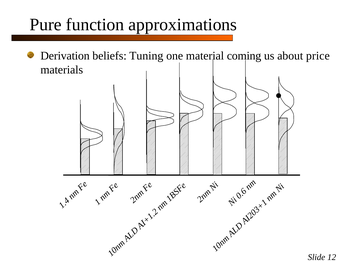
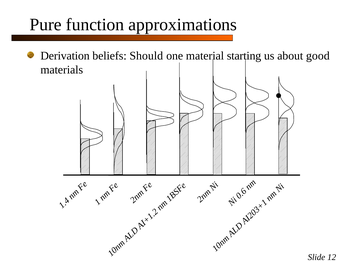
Tuning: Tuning -> Should
coming: coming -> starting
price: price -> good
